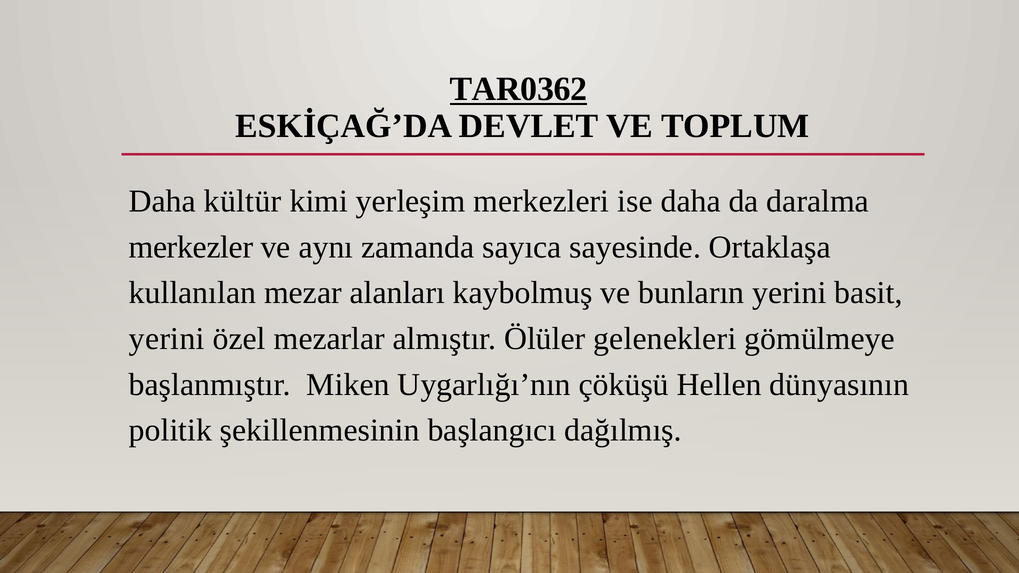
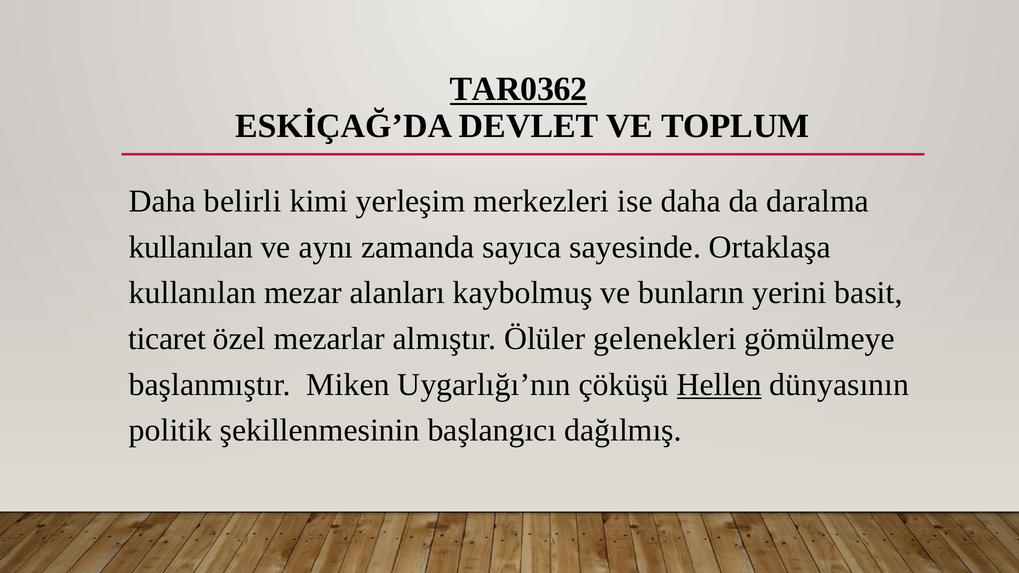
kültür: kültür -> belirli
merkezler at (191, 247): merkezler -> kullanılan
yerini at (167, 339): yerini -> ticaret
Hellen underline: none -> present
